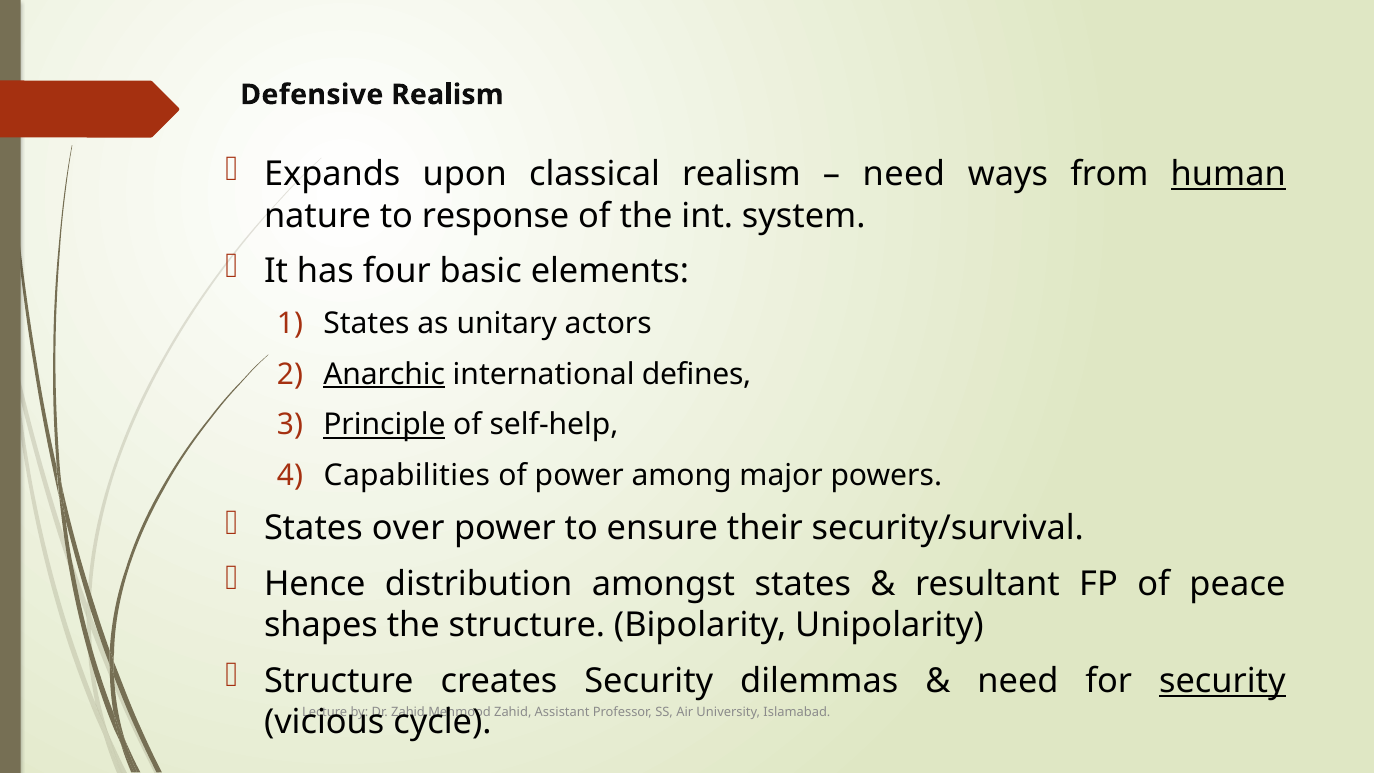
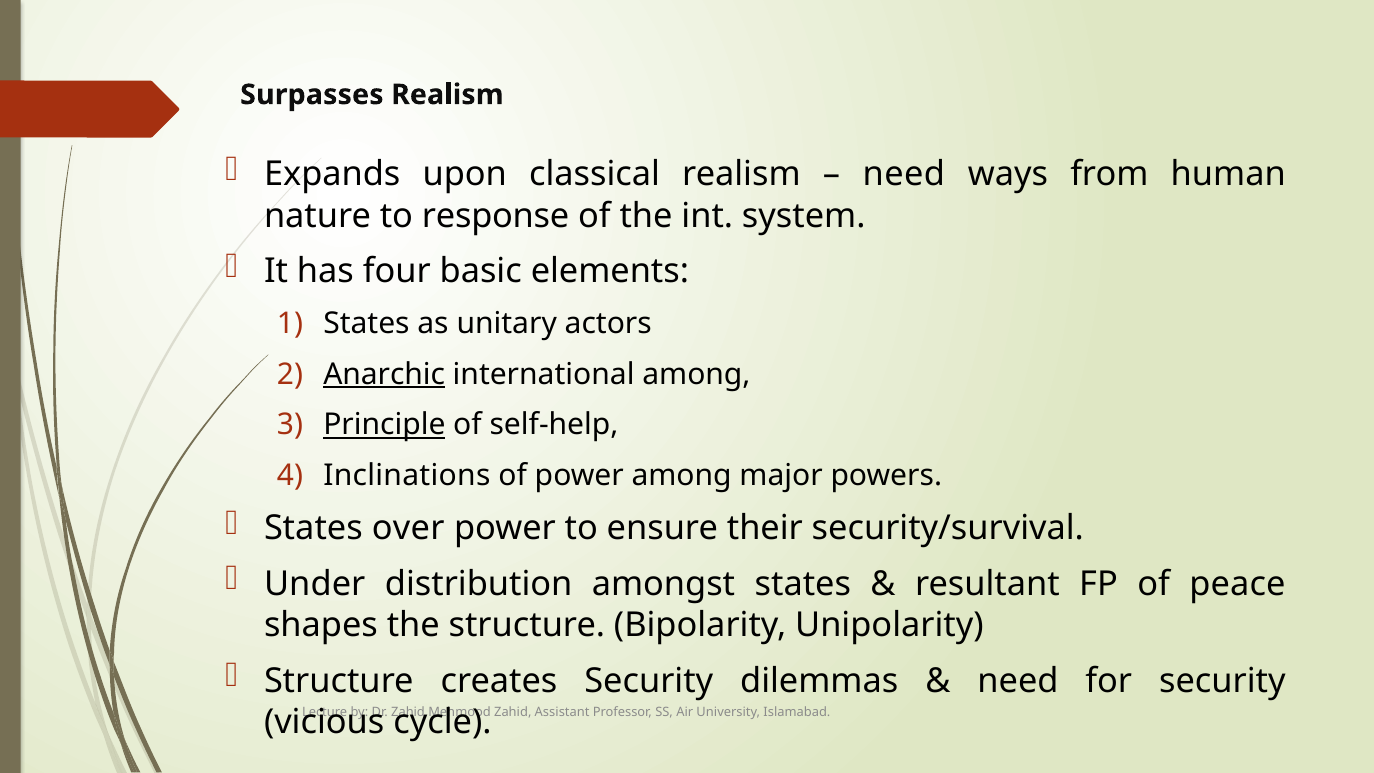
Defensive: Defensive -> Surpasses
human underline: present -> none
international defines: defines -> among
Capabilities: Capabilities -> Inclinations
Hence: Hence -> Under
security at (1222, 681) underline: present -> none
